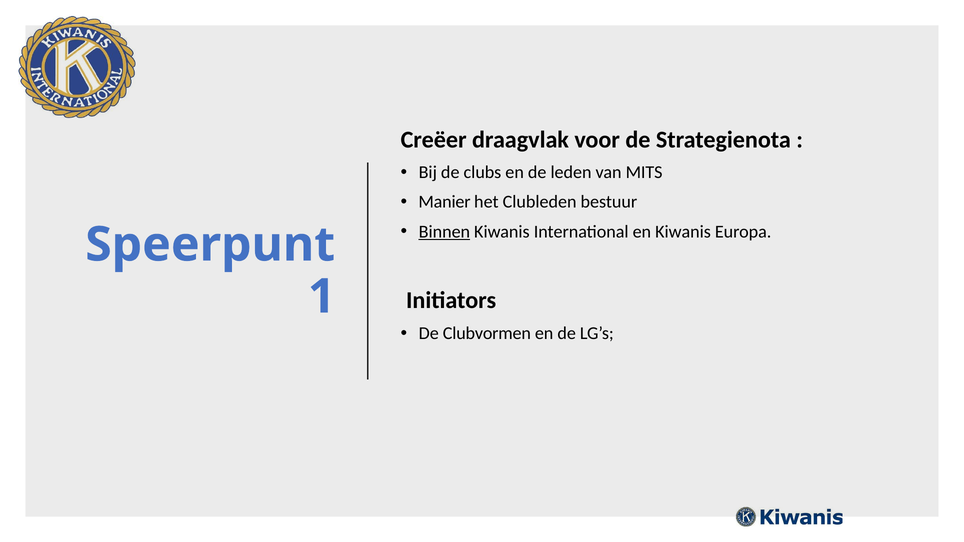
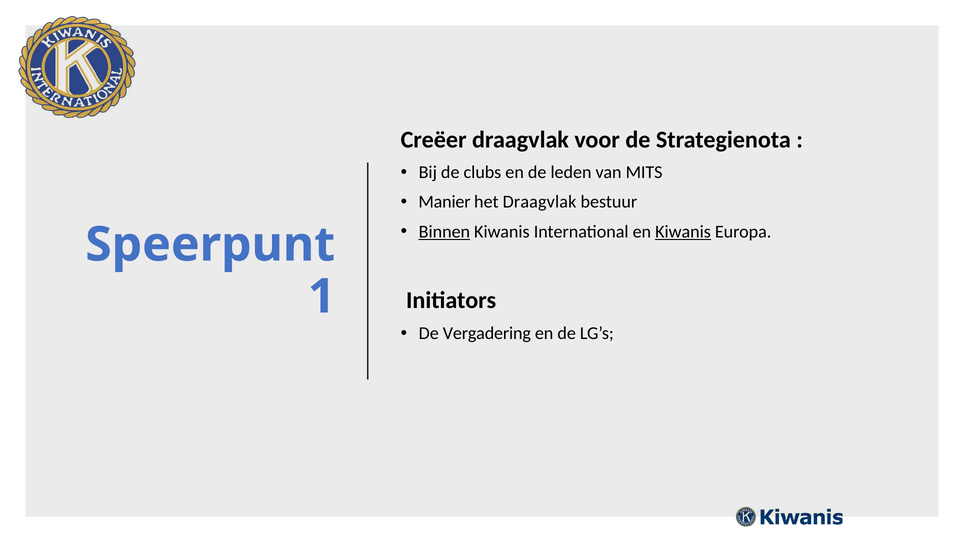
het Clubleden: Clubleden -> Draagvlak
Kiwanis at (683, 232) underline: none -> present
Clubvormen: Clubvormen -> Vergadering
